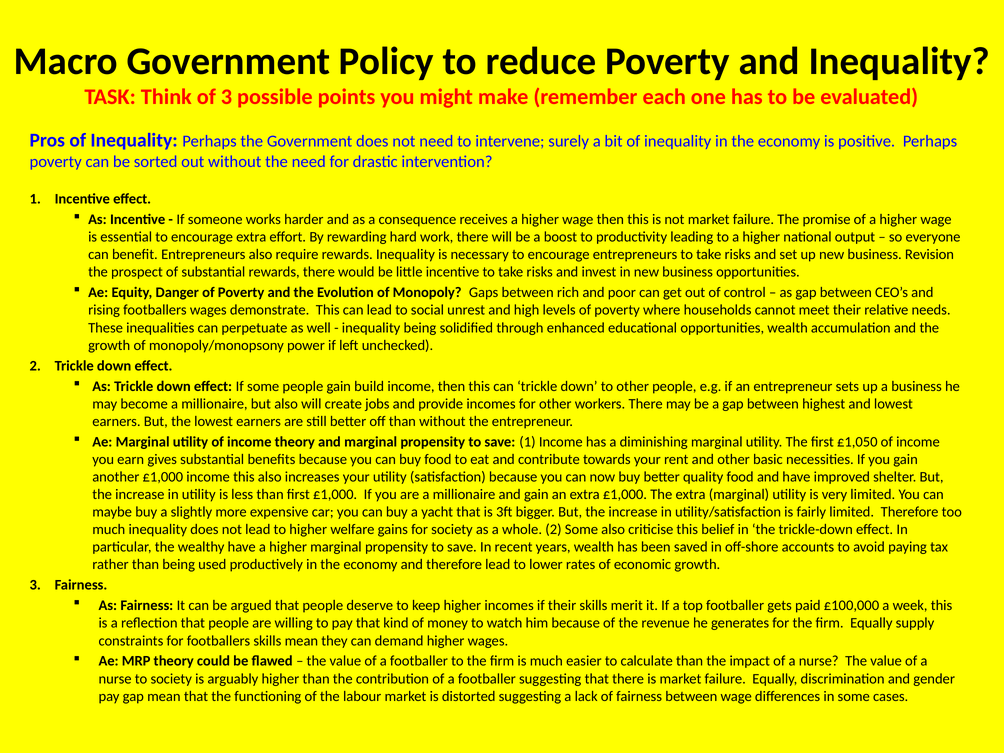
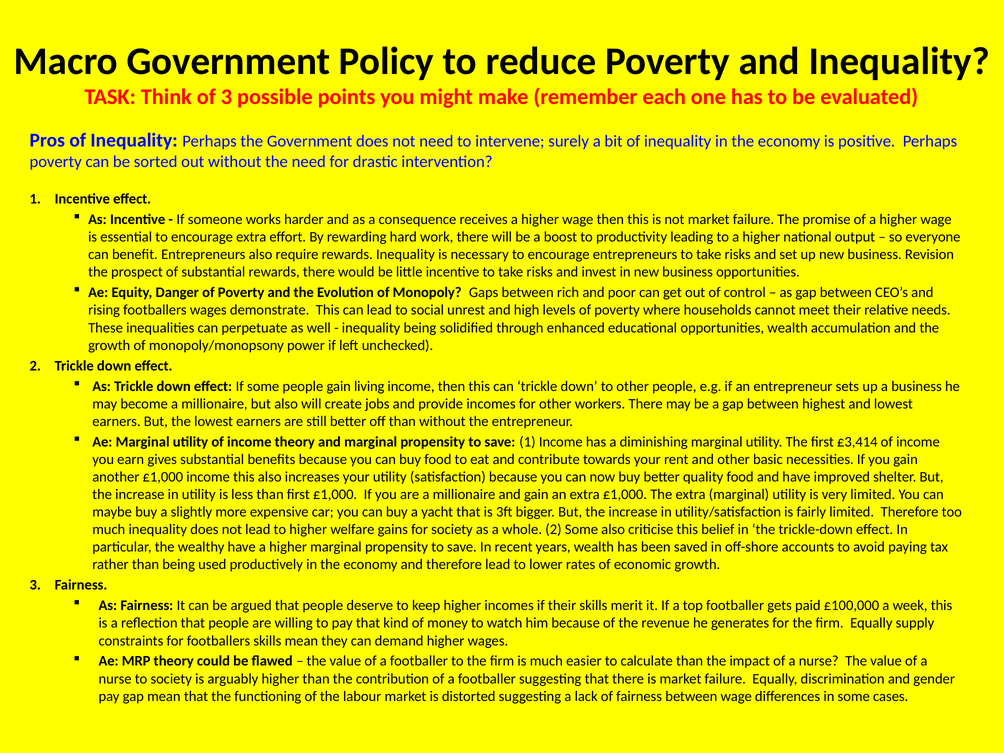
build: build -> living
£1,050: £1,050 -> £3,414
